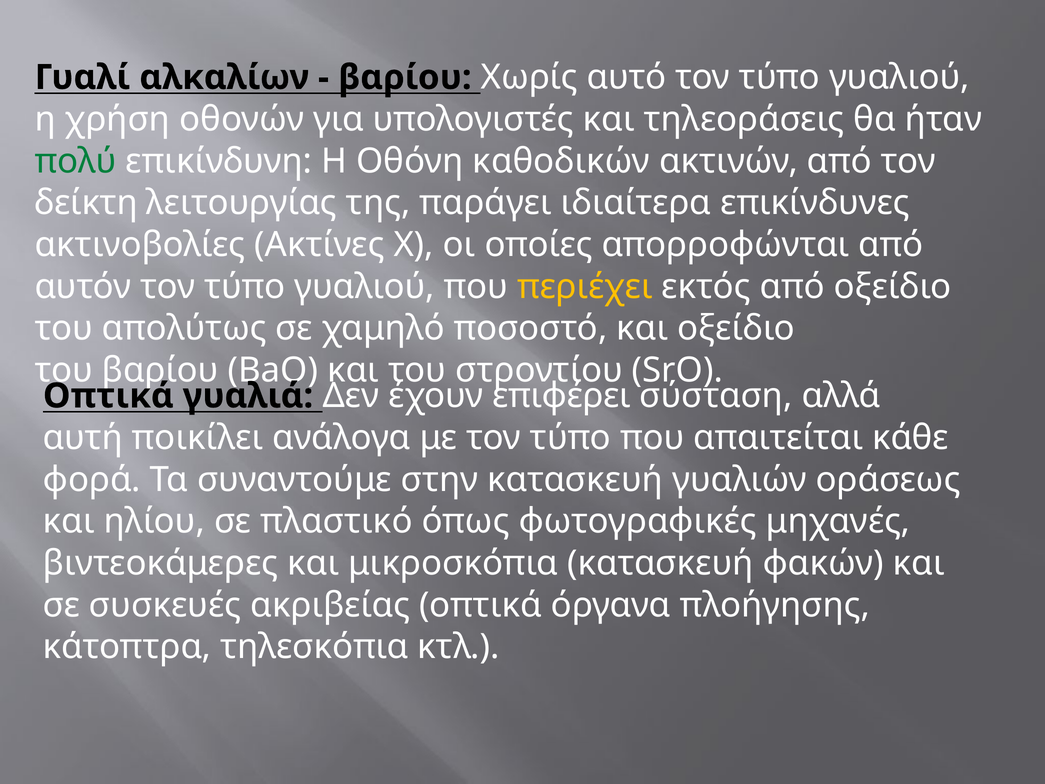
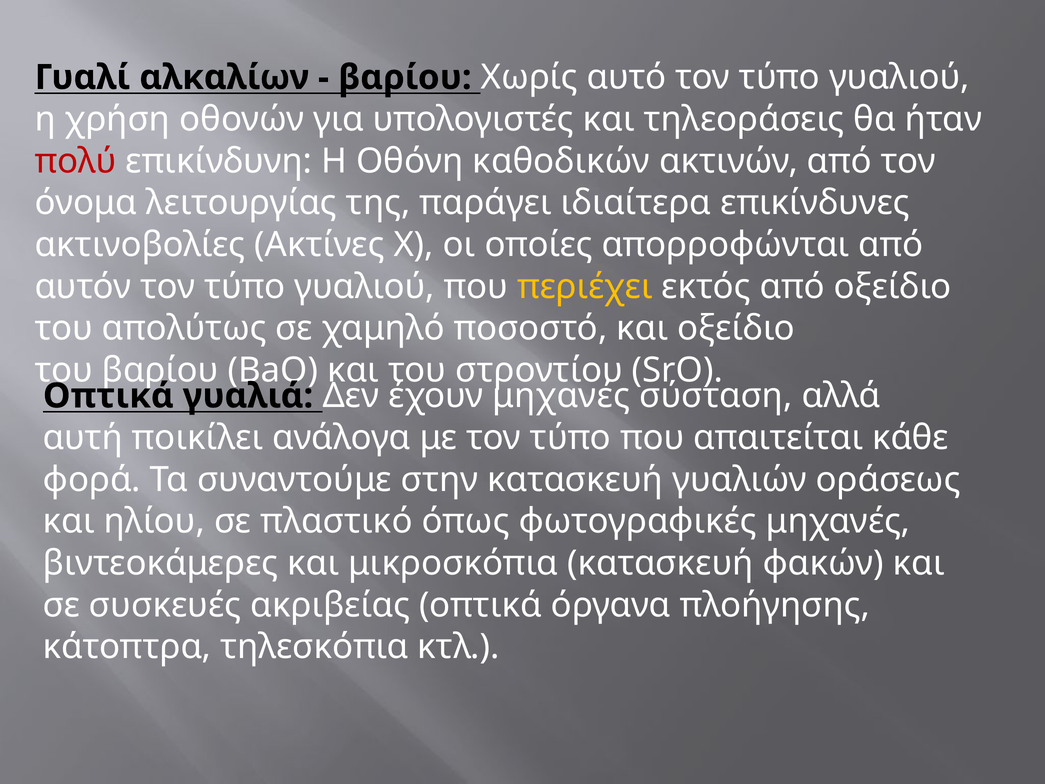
πολύ colour: green -> red
δείκτη: δείκτη -> όνομα
έχουν επιφέρει: επιφέρει -> μηχανές
